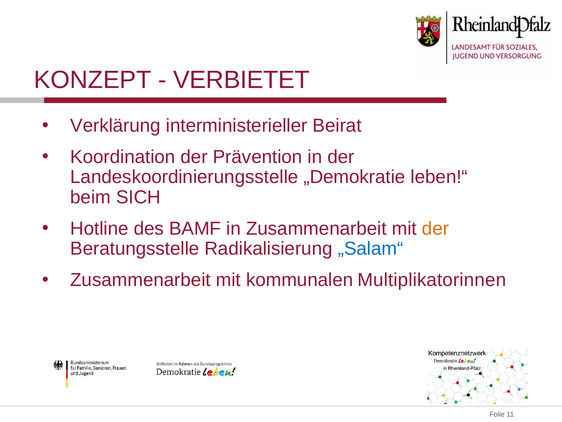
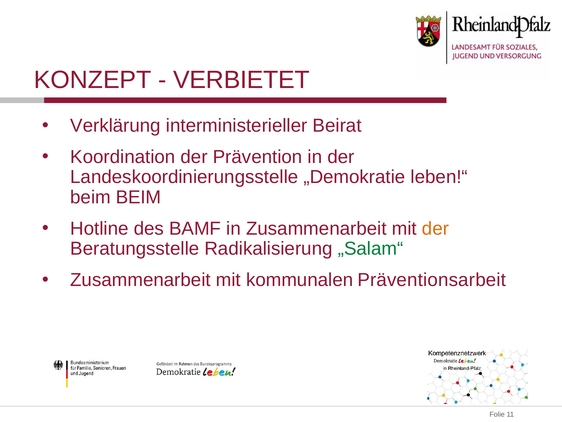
beim SICH: SICH -> BEIM
„Salam“ colour: blue -> green
Multiplikatorinnen: Multiplikatorinnen -> Präventionsarbeit
